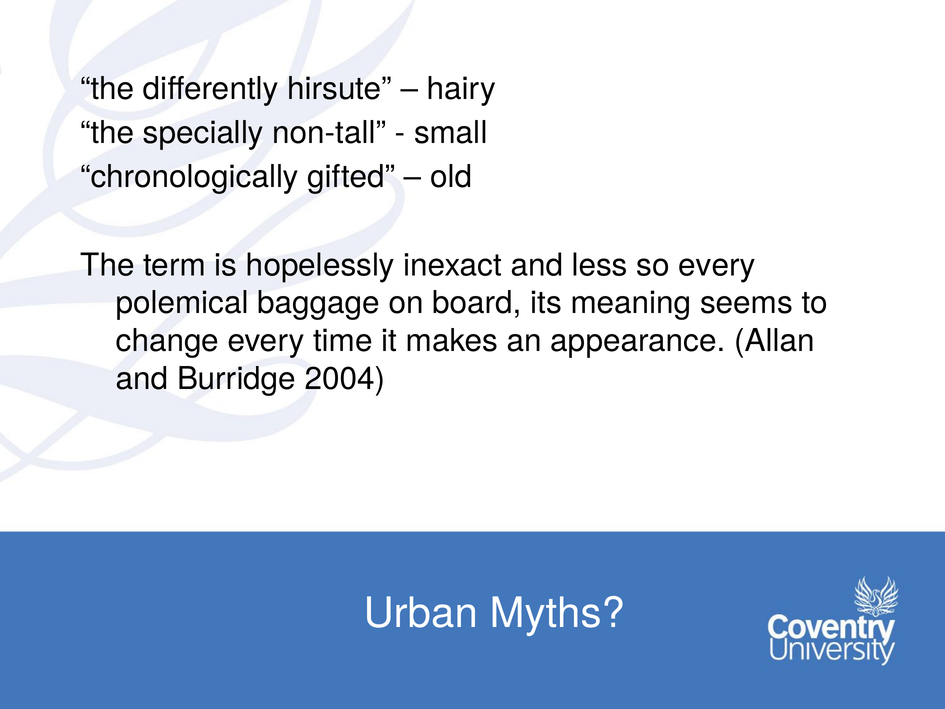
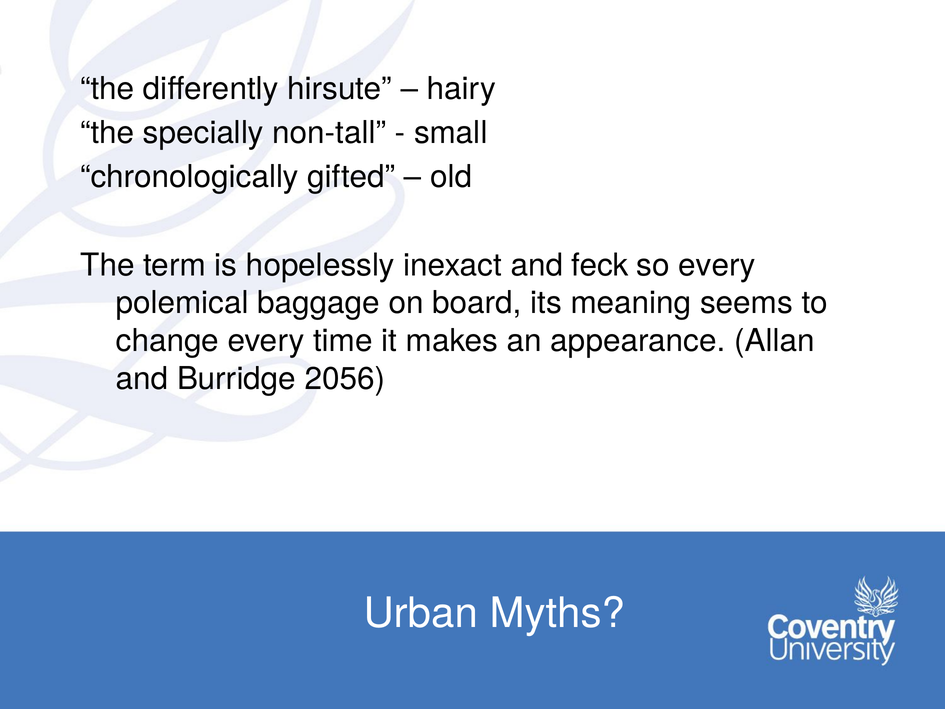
less: less -> feck
2004: 2004 -> 2056
